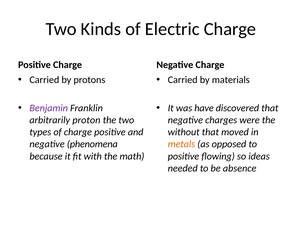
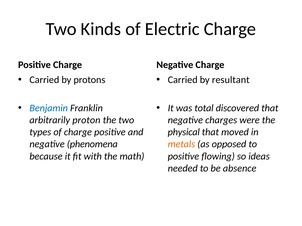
materials: materials -> resultant
Benjamin colour: purple -> blue
have: have -> total
without: without -> physical
